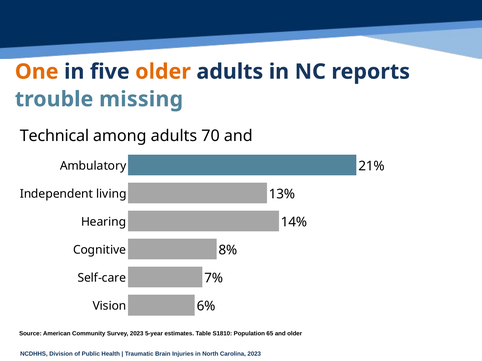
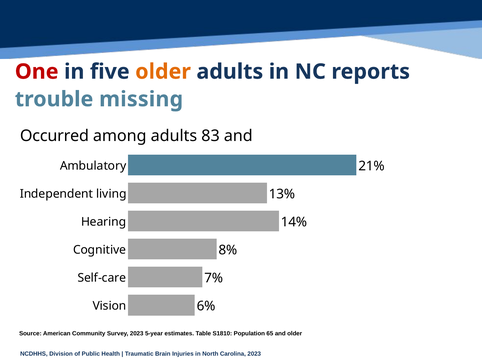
One colour: orange -> red
Technical: Technical -> Occurred
70: 70 -> 83
